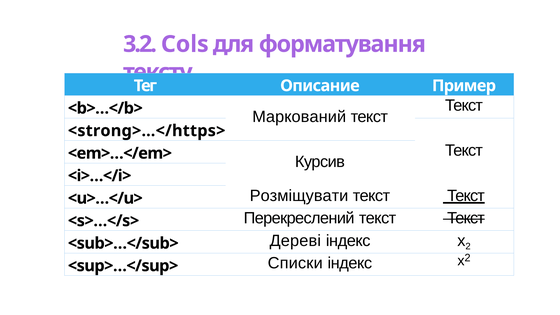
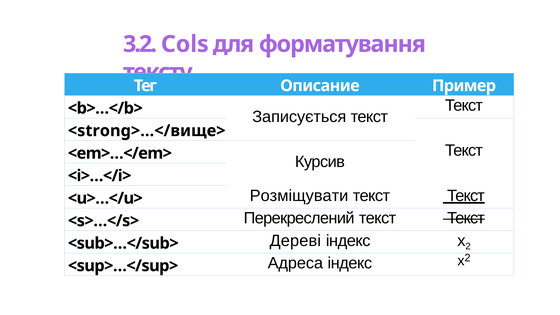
Маркований: Маркований -> Записується
<strong>…</https>: <strong>…</https> -> <strong>…</вище>
Списки: Списки -> Адреса
